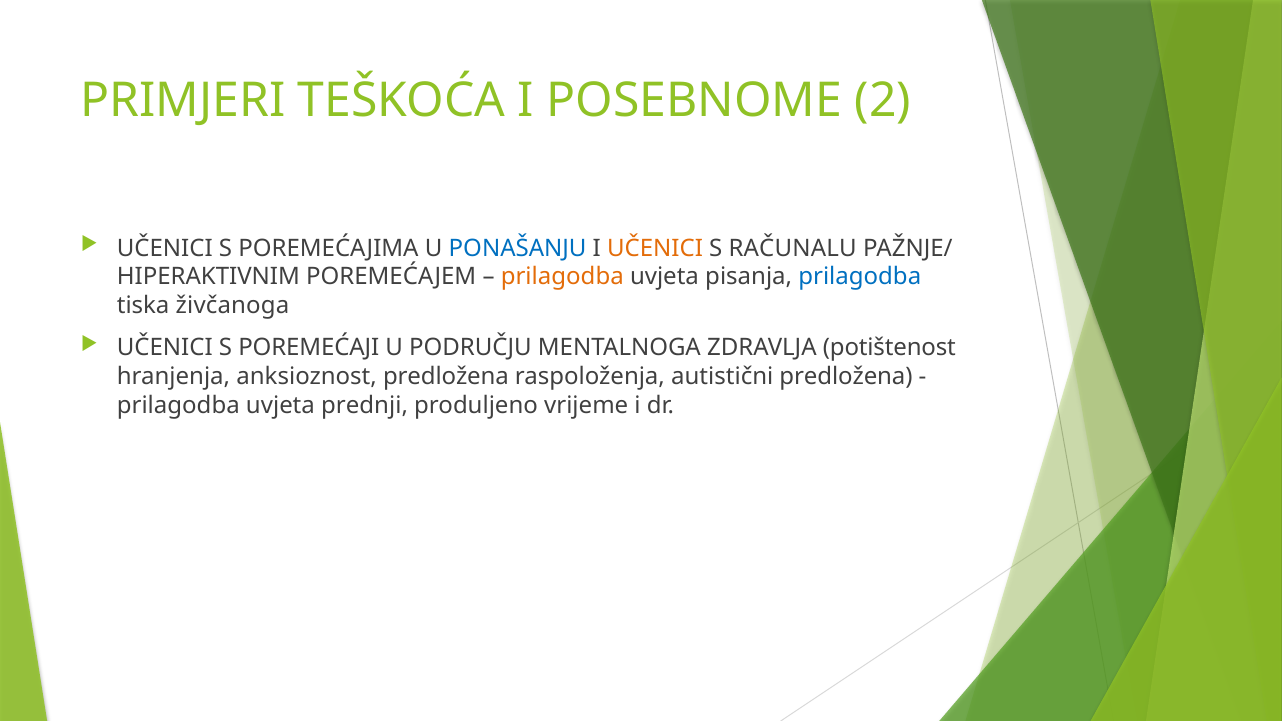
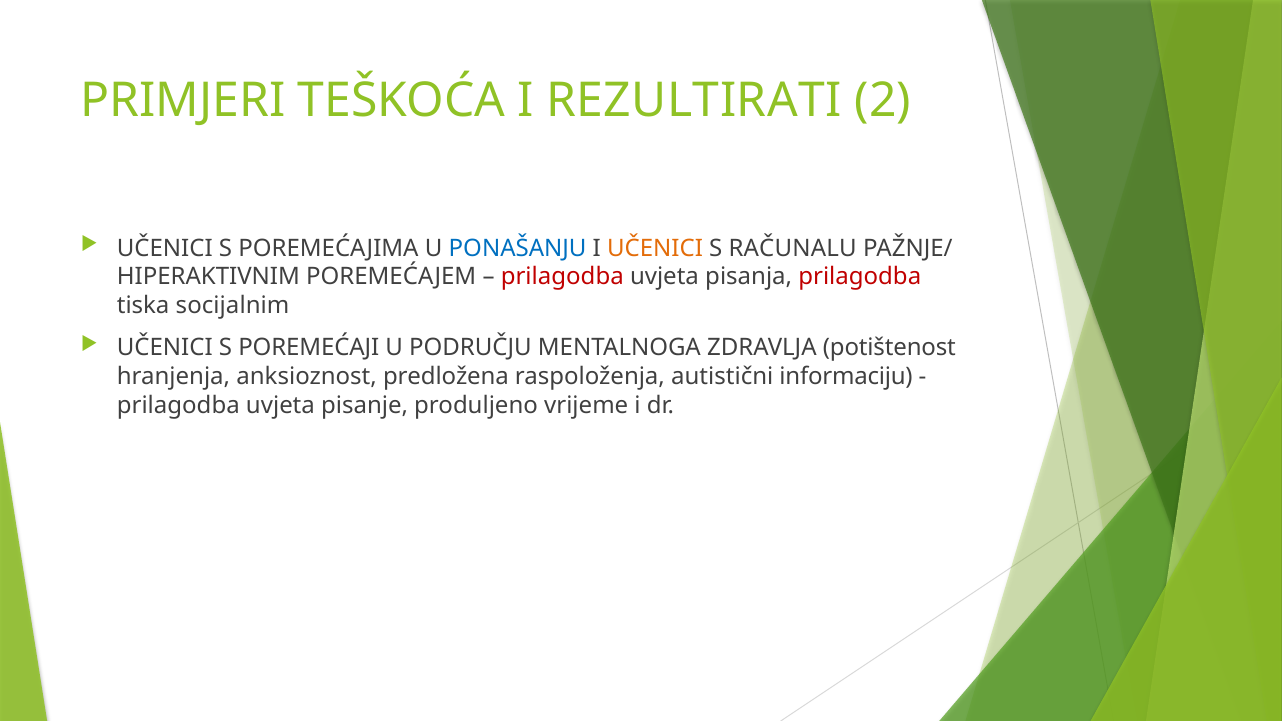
POSEBNOME: POSEBNOME -> REZULTIRATI
prilagodba at (562, 277) colour: orange -> red
prilagodba at (860, 277) colour: blue -> red
živčanoga: živčanoga -> socijalnim
autistični predložena: predložena -> informaciju
prednji: prednji -> pisanje
